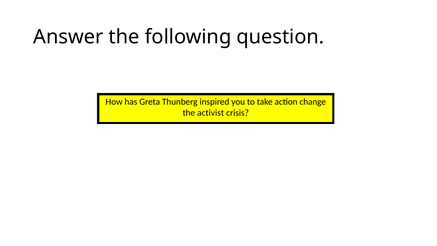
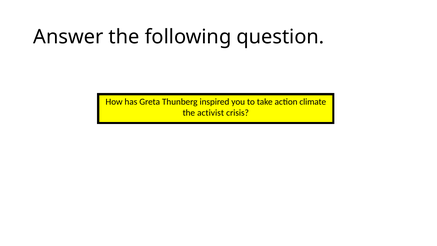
change: change -> climate
